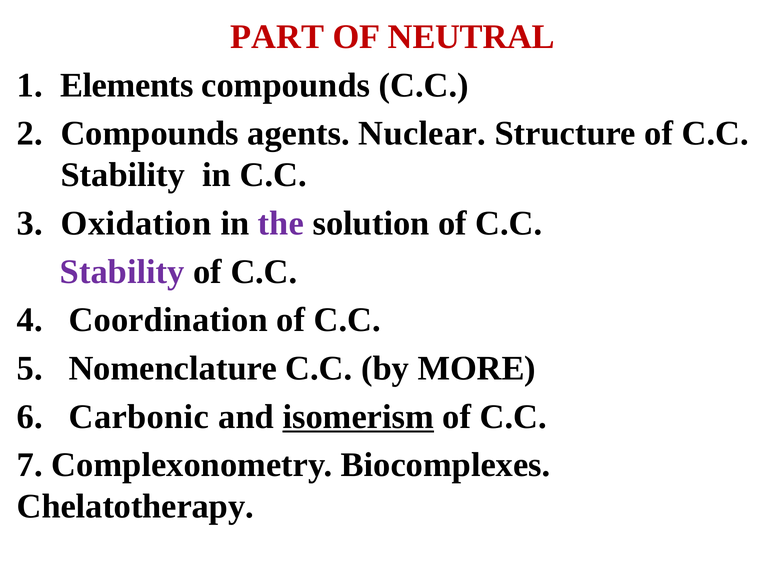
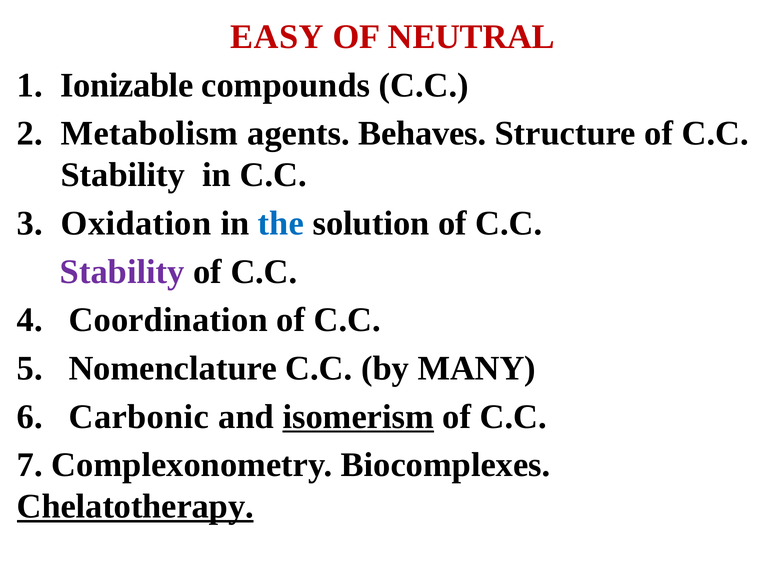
PART: PART -> EASY
Elements: Elements -> Ionizable
Compounds at (150, 134): Compounds -> Metabolism
Nuclear: Nuclear -> Behaves
the colour: purple -> blue
MORE: MORE -> MANY
Chelatotherapy underline: none -> present
